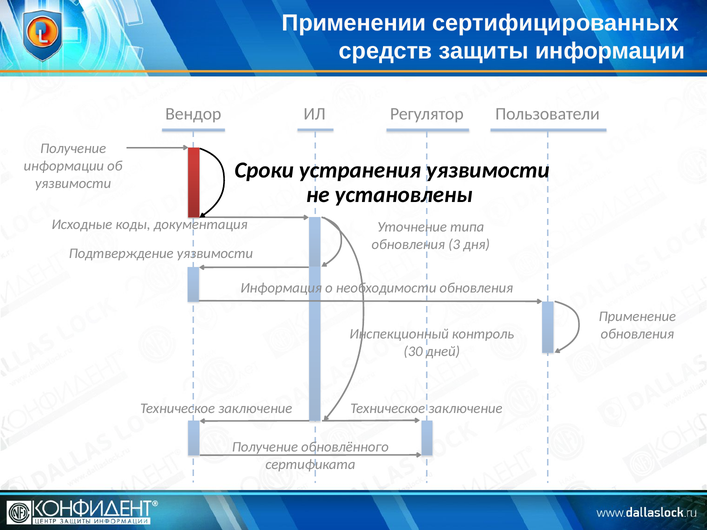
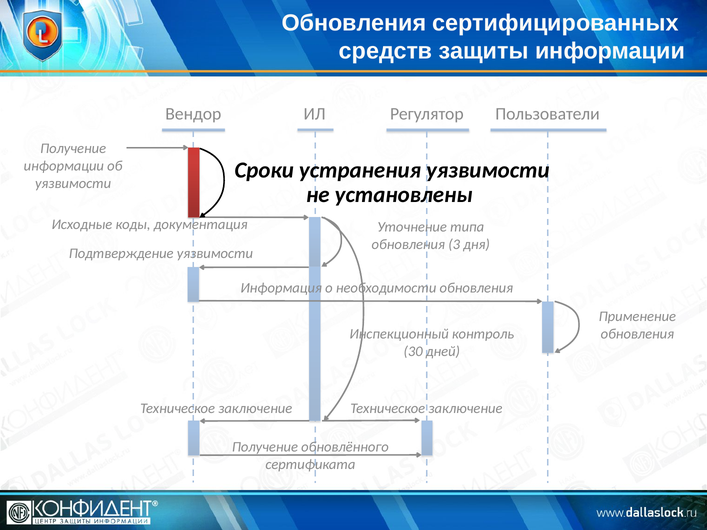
Применении at (354, 23): Применении -> Обновления
